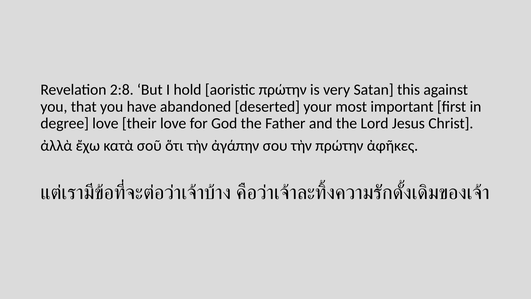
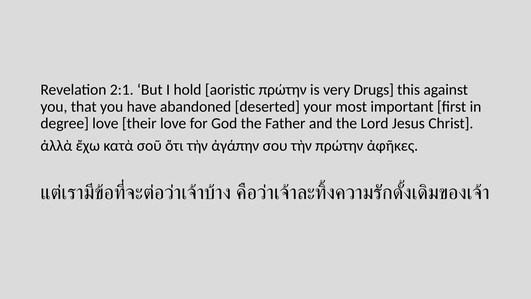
2:8: 2:8 -> 2:1
Satan: Satan -> Drugs
